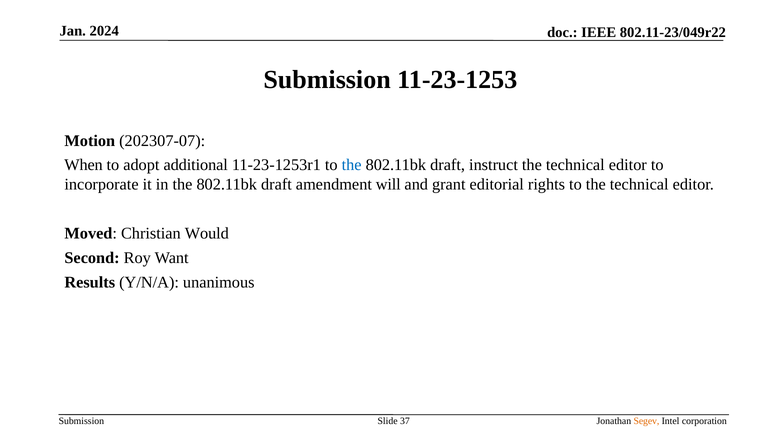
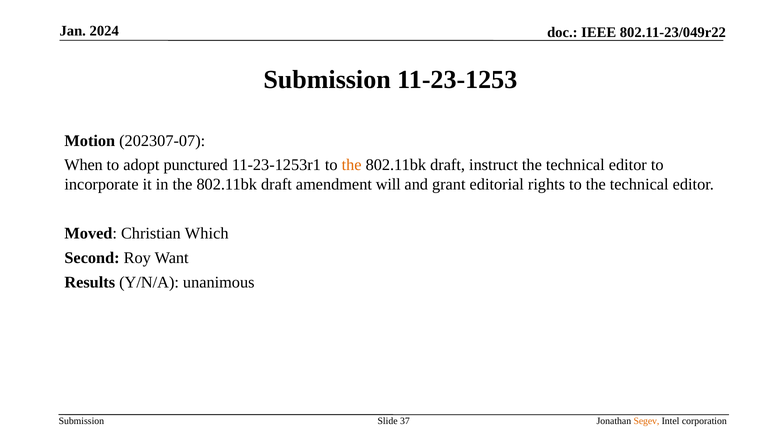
additional: additional -> punctured
the at (352, 165) colour: blue -> orange
Would: Would -> Which
